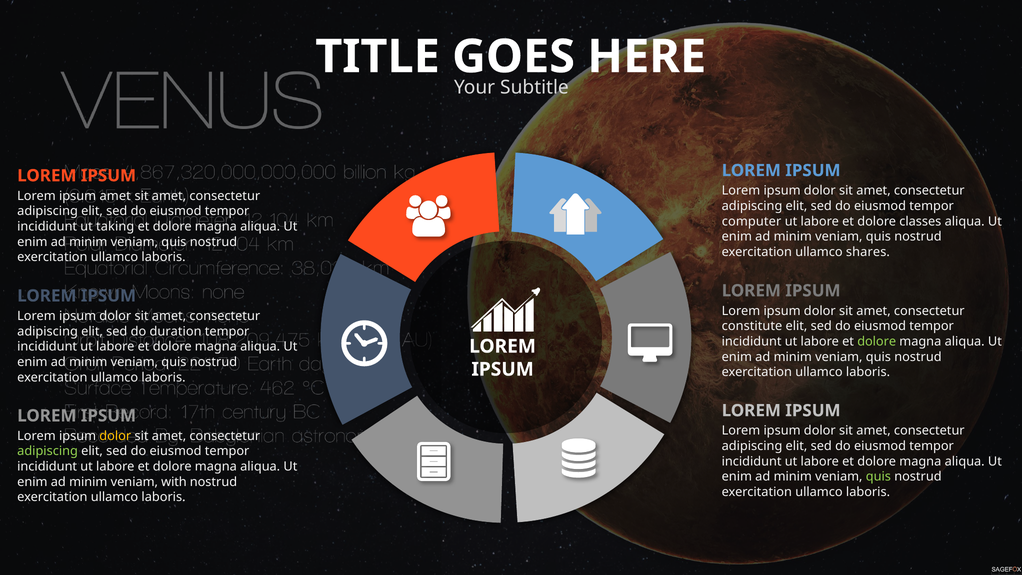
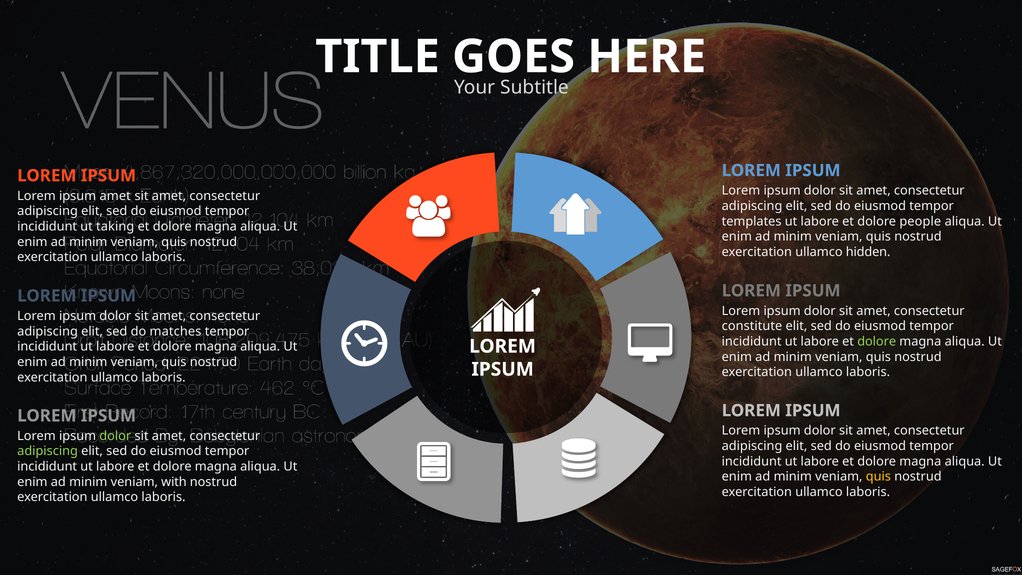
computer: computer -> templates
classes: classes -> people
shares: shares -> hidden
duration: duration -> matches
dolor at (115, 436) colour: yellow -> light green
quis at (878, 477) colour: light green -> yellow
